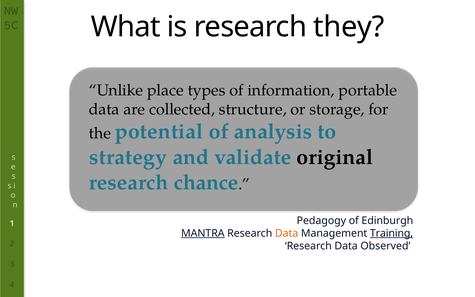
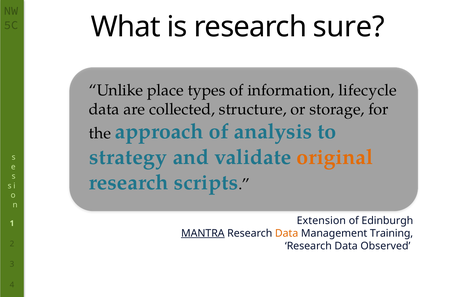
they: they -> sure
portable: portable -> lifecycle
potential: potential -> approach
original colour: black -> orange
chance: chance -> scripts
Pedagogy: Pedagogy -> Extension
Training underline: present -> none
